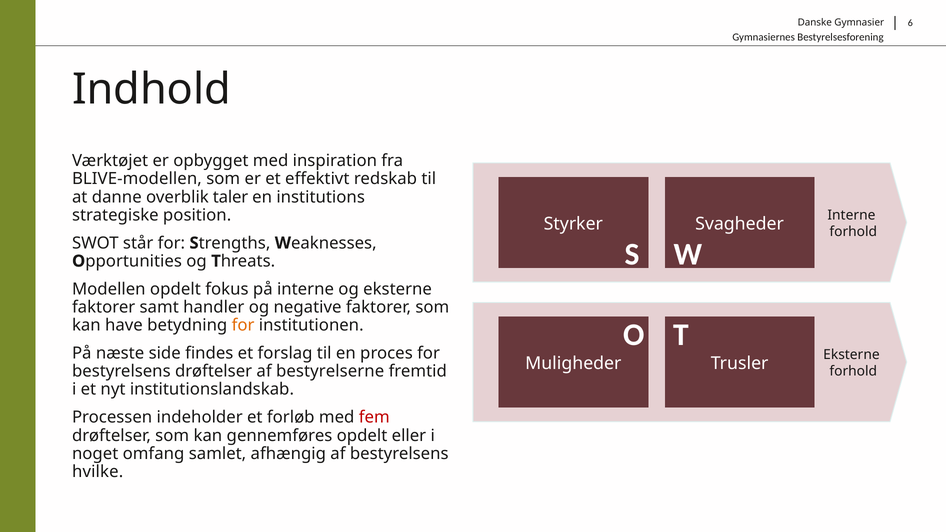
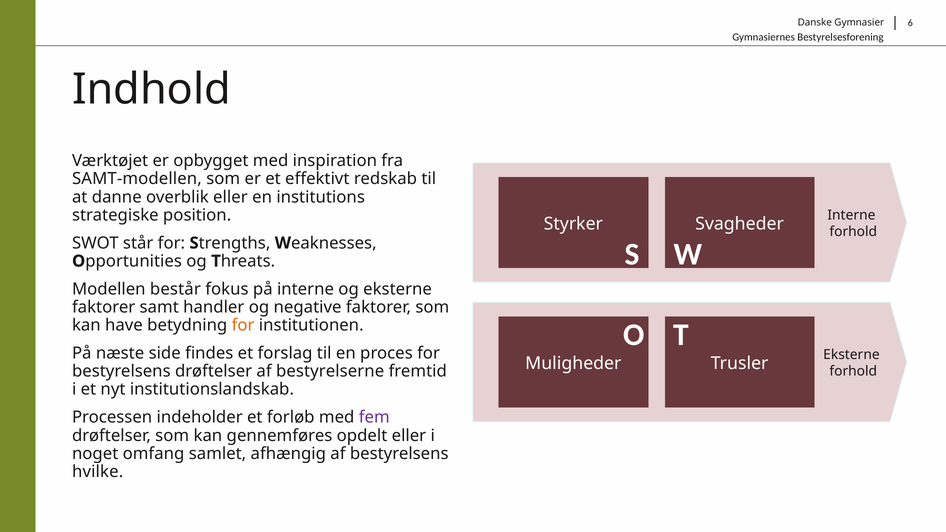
BLIVE-modellen: BLIVE-modellen -> SAMT-modellen
overblik taler: taler -> eller
Modellen opdelt: opdelt -> består
fem colour: red -> purple
